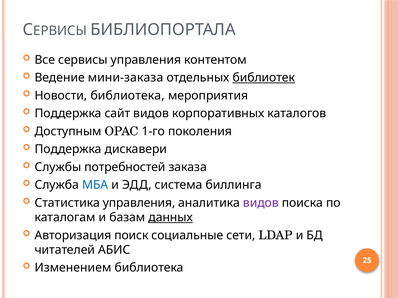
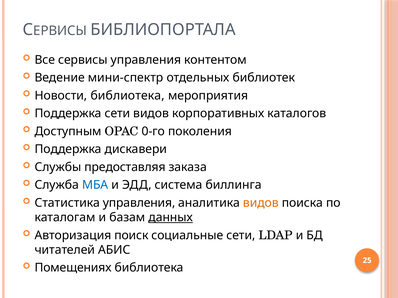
мини-заказа: мини-заказа -> мини-спектр
библиотек underline: present -> none
Поддержка сайт: сайт -> сети
1-го: 1-го -> 0-го
потребностей: потребностей -> предоставляя
видов at (261, 203) colour: purple -> orange
Изменением: Изменением -> Помещениях
